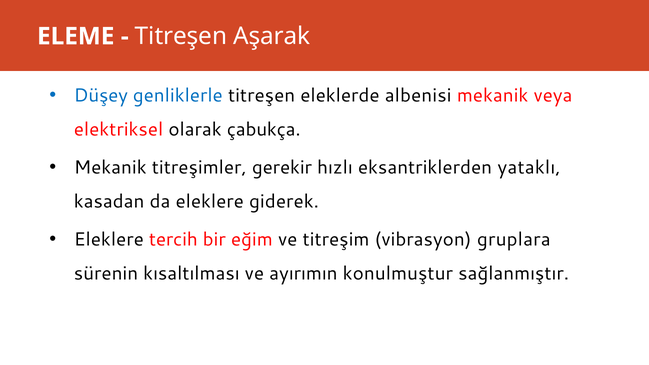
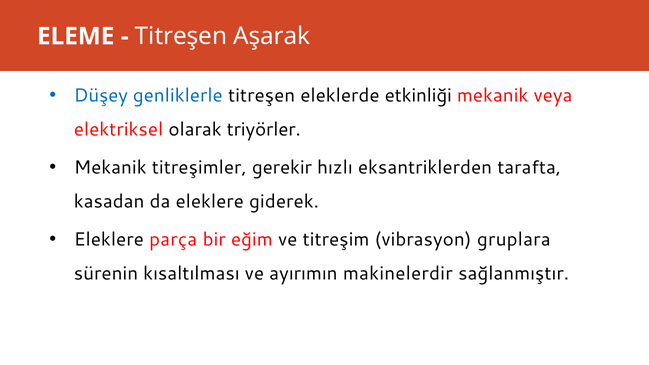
albenisi: albenisi -> etkinliği
çabukça: çabukça -> triyörler
yataklı: yataklı -> tarafta
tercih: tercih -> parça
konulmuştur: konulmuştur -> makinelerdir
